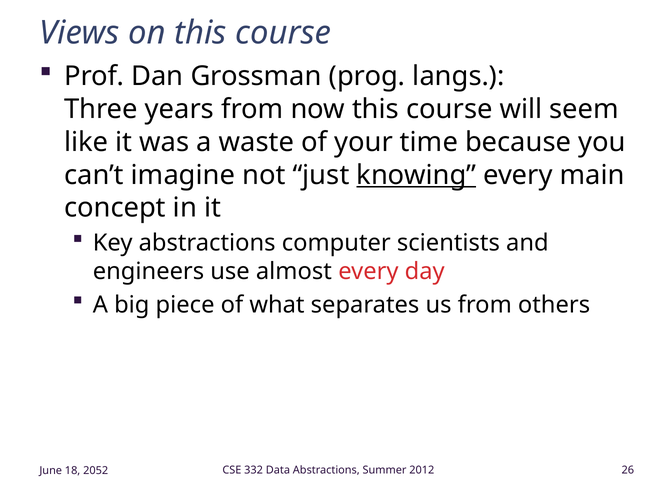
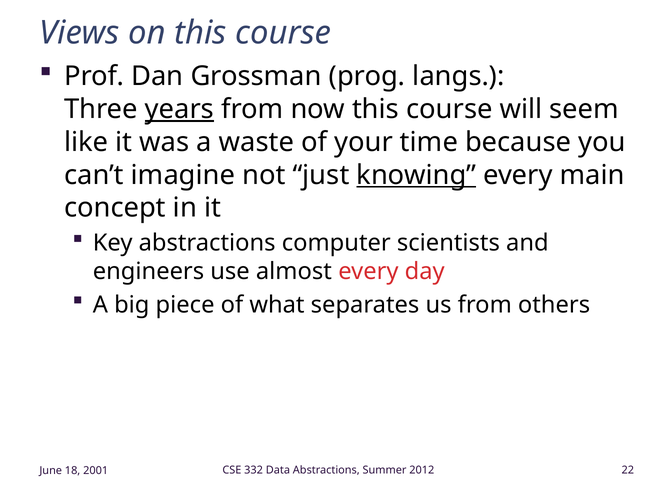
years underline: none -> present
26: 26 -> 22
2052: 2052 -> 2001
